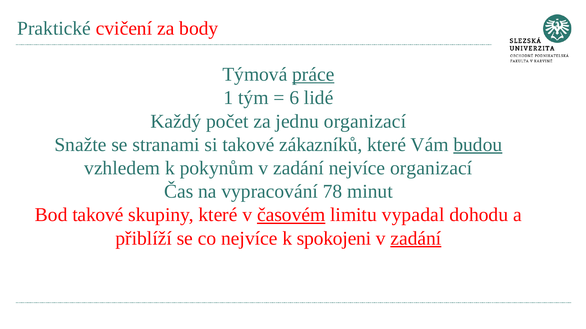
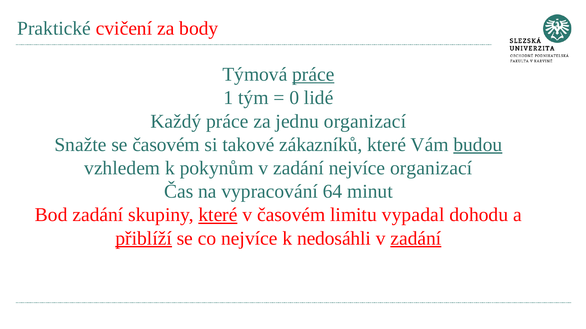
6: 6 -> 0
Každý počet: počet -> práce
se stranami: stranami -> časovém
78: 78 -> 64
Bod takové: takové -> zadání
které at (218, 215) underline: none -> present
časovém at (291, 215) underline: present -> none
přiblíží underline: none -> present
spokojeni: spokojeni -> nedosáhli
